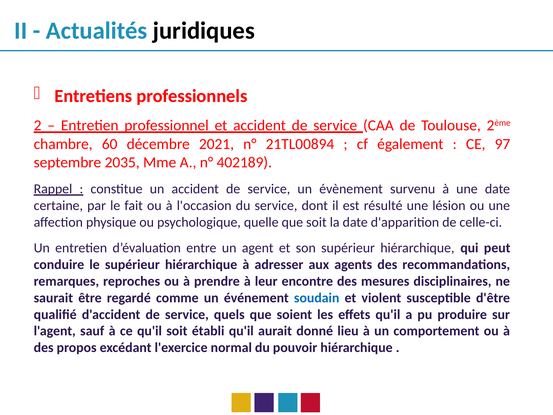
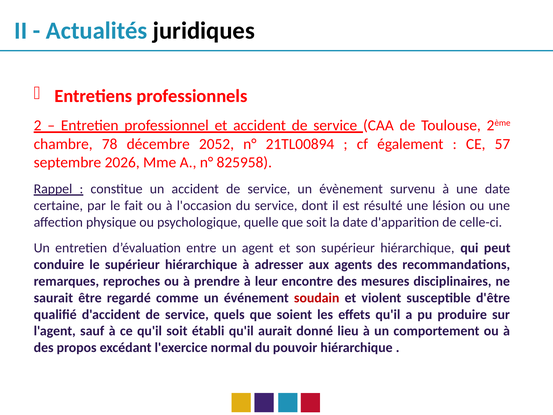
60: 60 -> 78
2021: 2021 -> 2052
97: 97 -> 57
2035: 2035 -> 2026
402189: 402189 -> 825958
soudain colour: blue -> red
